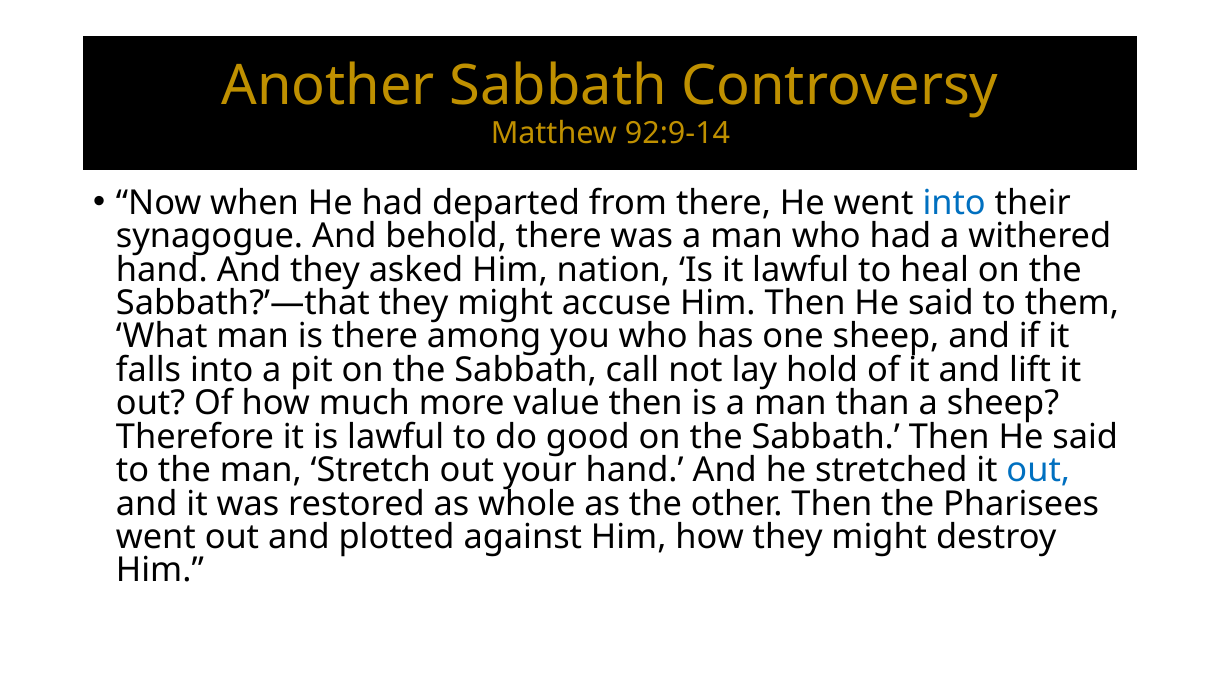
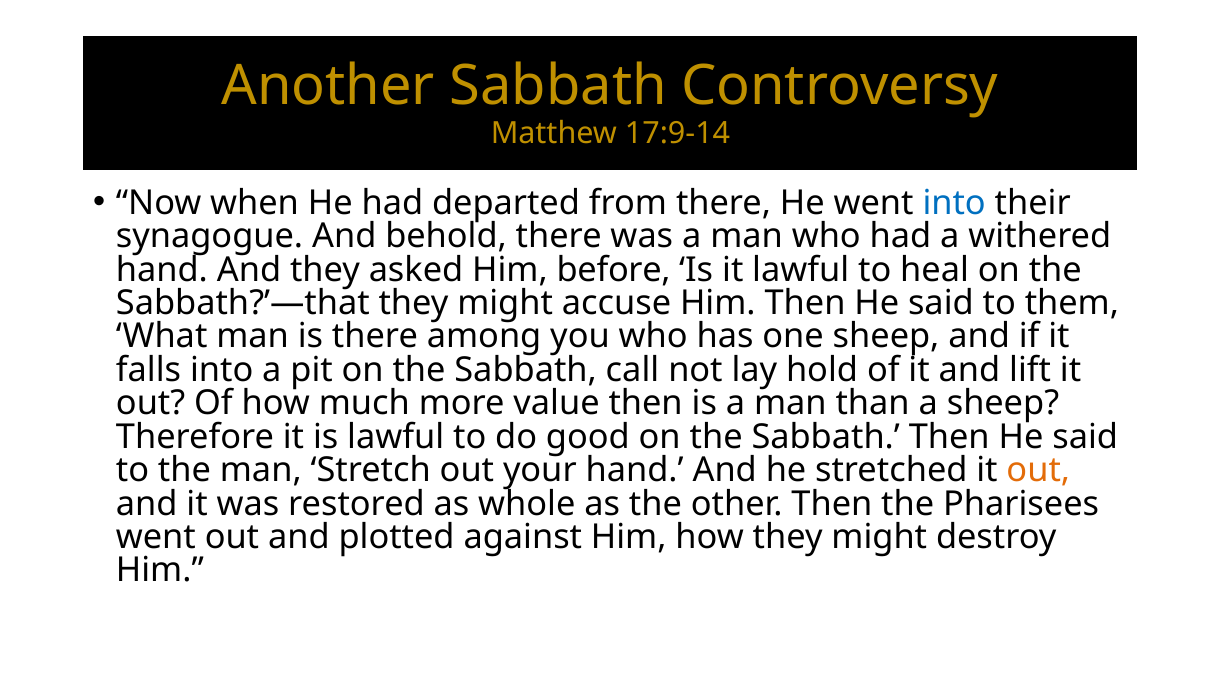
92:9-14: 92:9-14 -> 17:9-14
nation: nation -> before
out at (1038, 470) colour: blue -> orange
